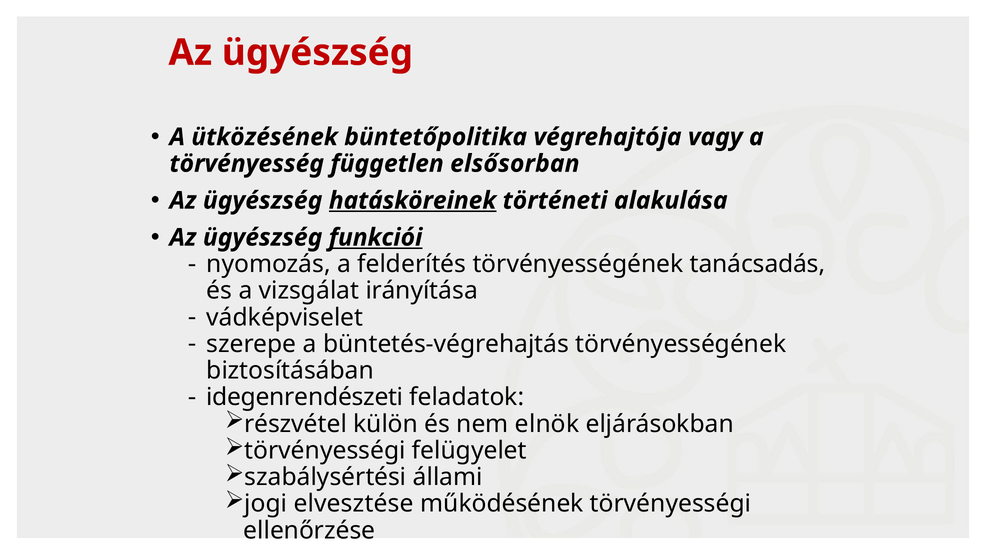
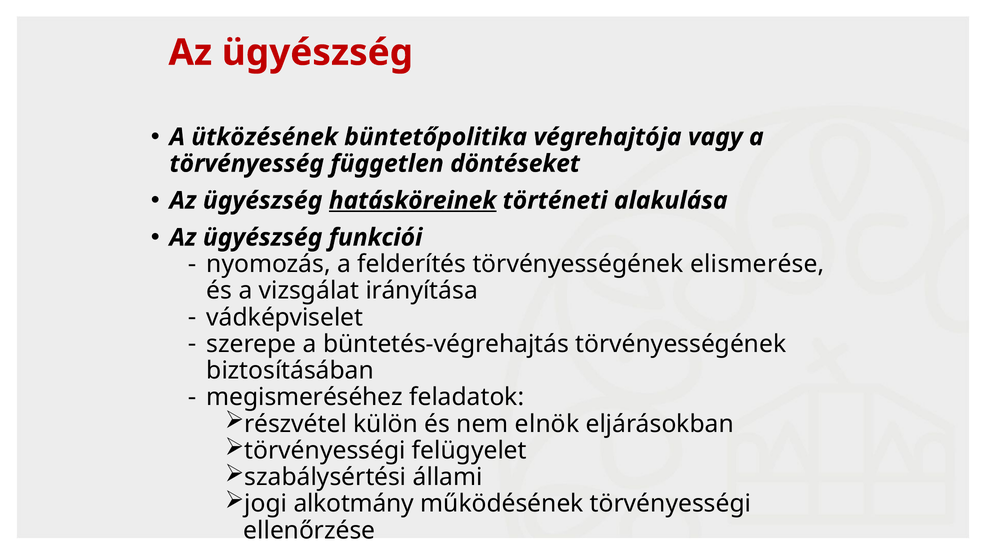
elsősorban: elsősorban -> döntéseket
funkciói underline: present -> none
tanácsadás: tanácsadás -> elismerése
idegenrendészeti: idegenrendészeti -> megismeréséhez
elvesztése: elvesztése -> alkotmány
